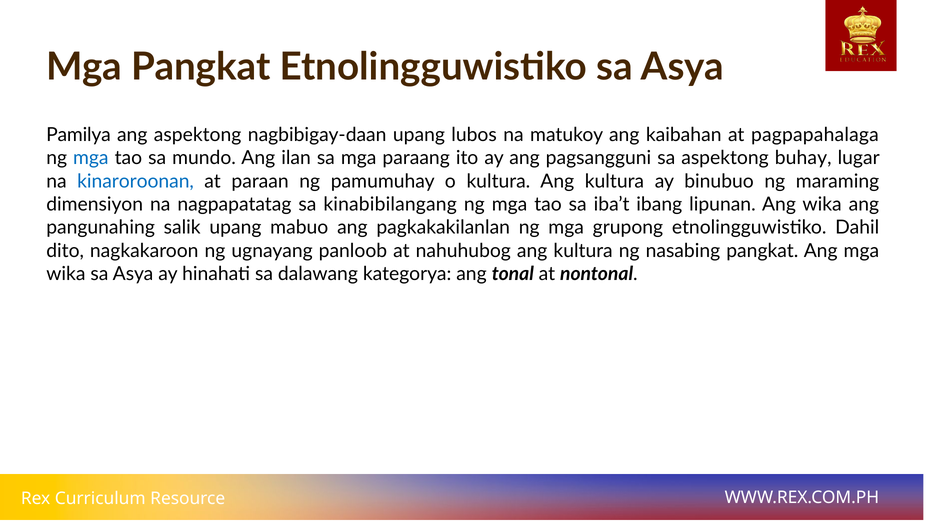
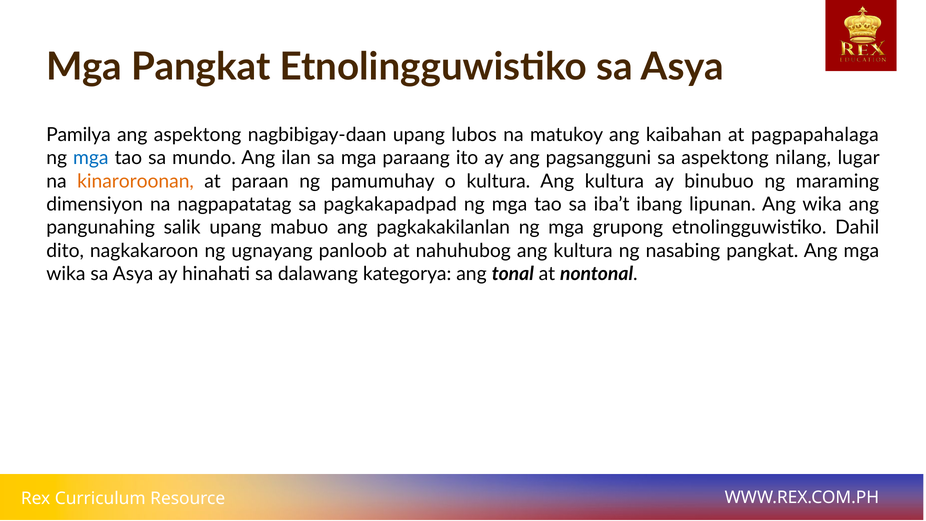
buhay: buhay -> nilang
kinaroroonan colour: blue -> orange
kinabibilangang: kinabibilangang -> pagkakapadpad
